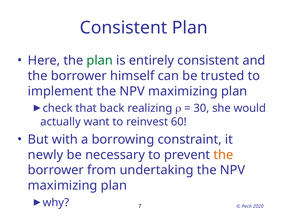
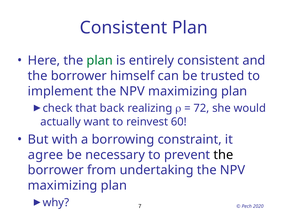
30: 30 -> 72
newly: newly -> agree
the at (223, 155) colour: orange -> black
